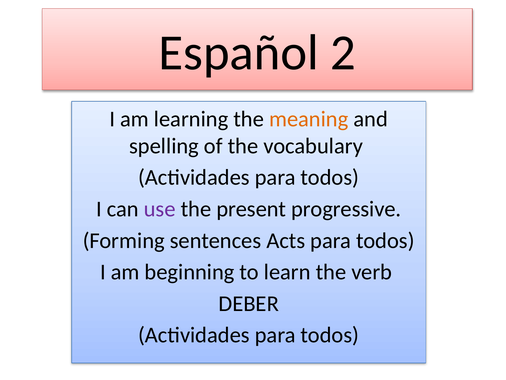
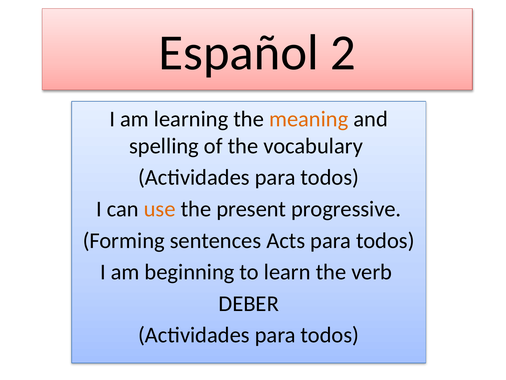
use colour: purple -> orange
